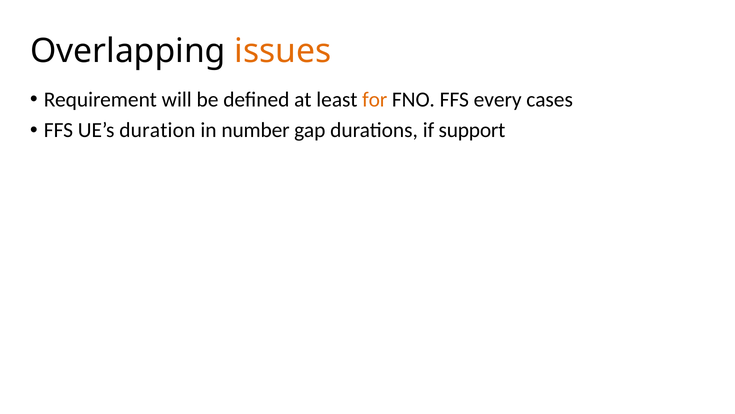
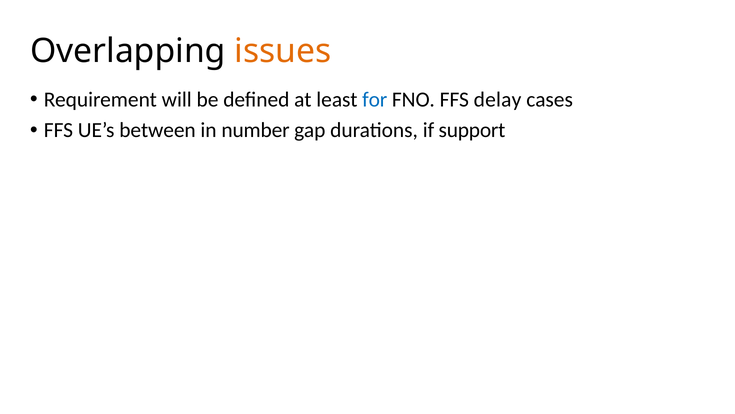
for colour: orange -> blue
every: every -> delay
duration: duration -> between
